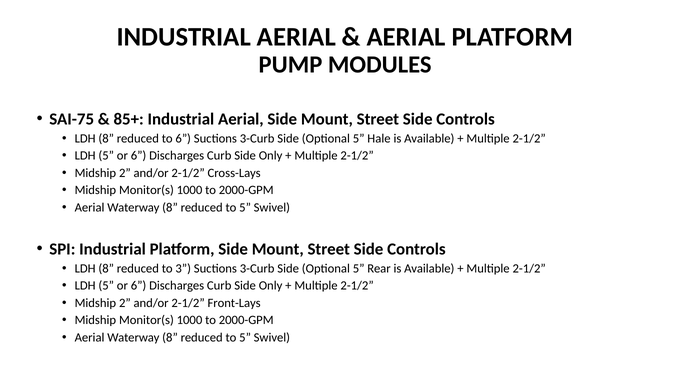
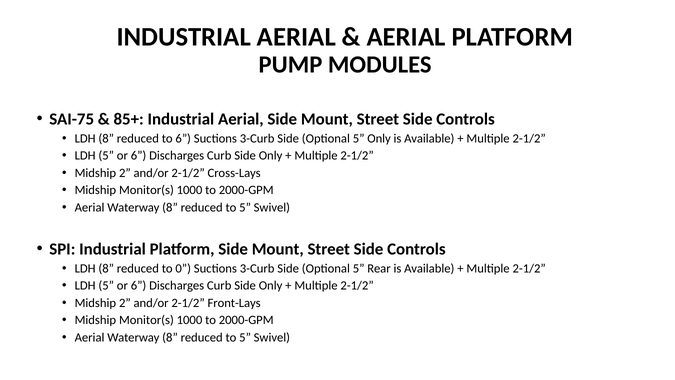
5 Hale: Hale -> Only
3: 3 -> 0
